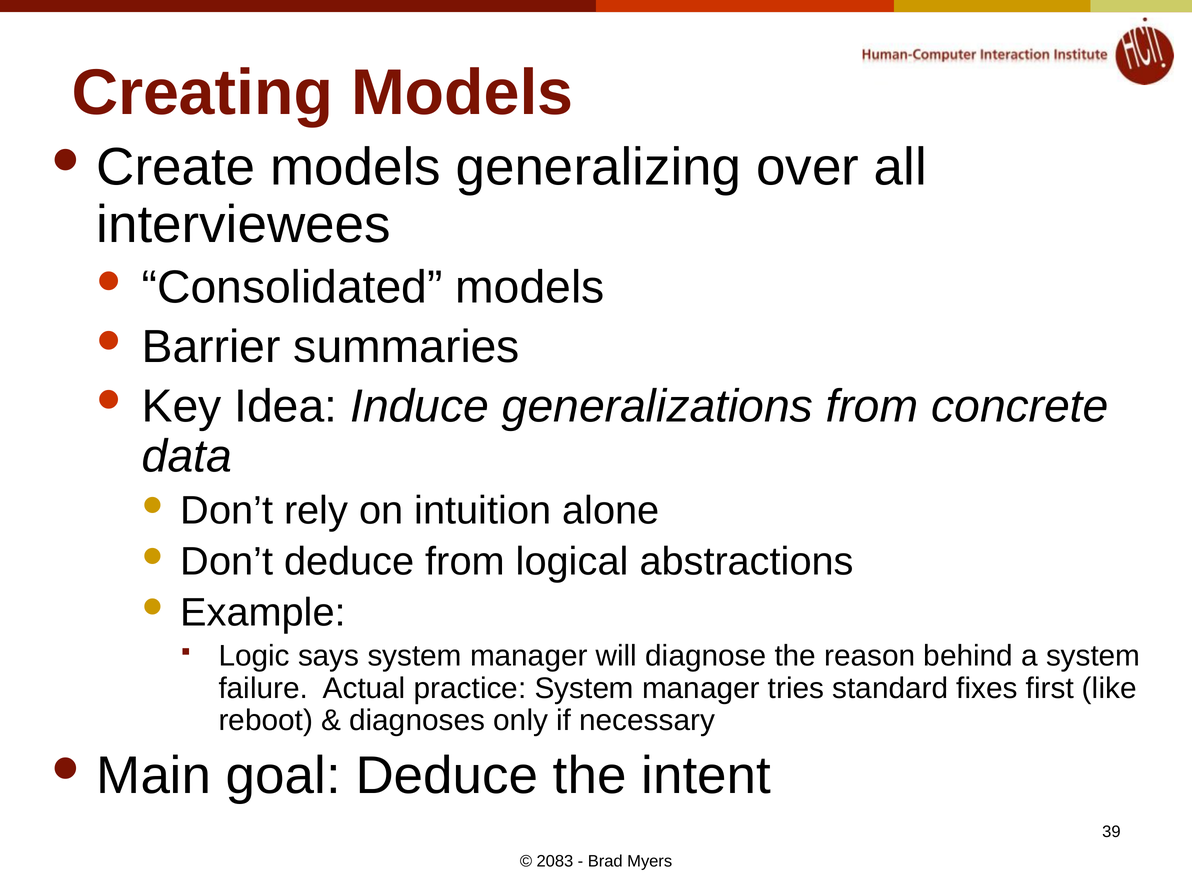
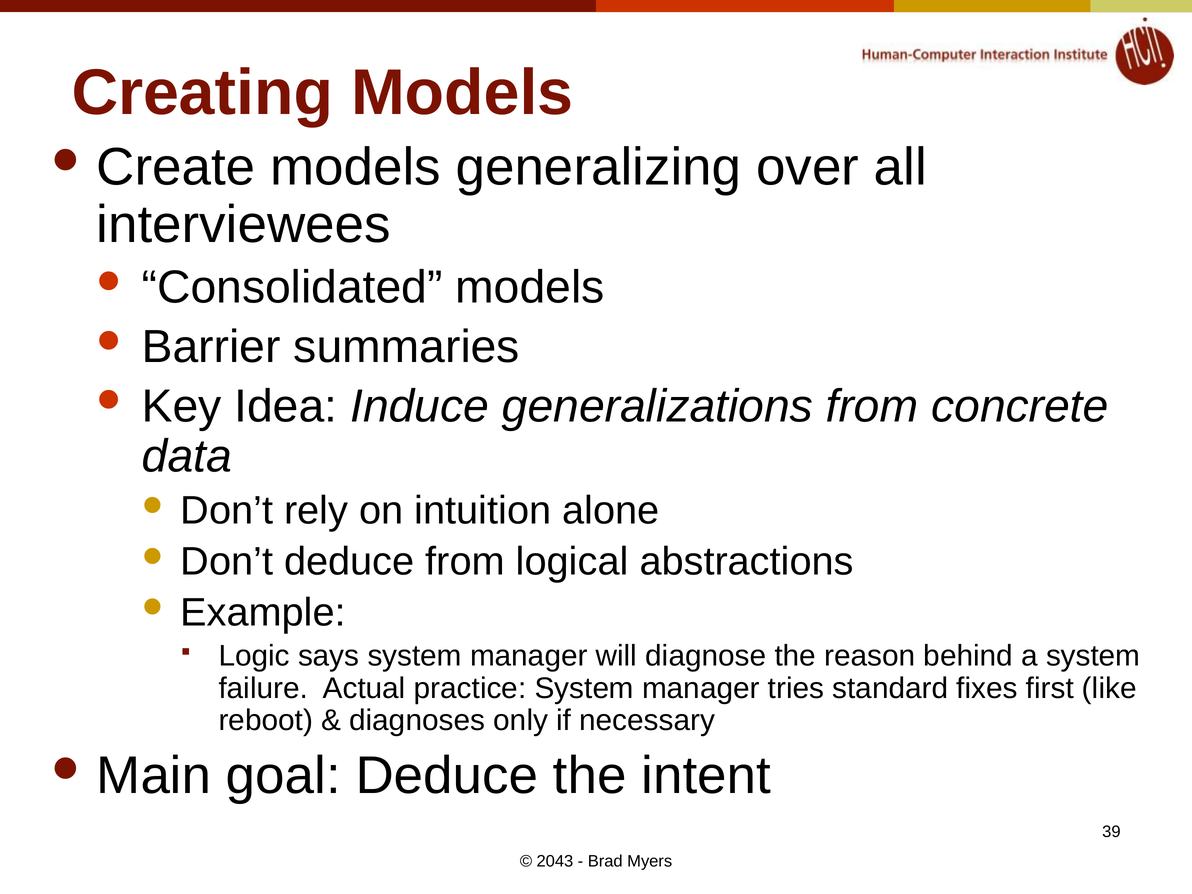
2083: 2083 -> 2043
